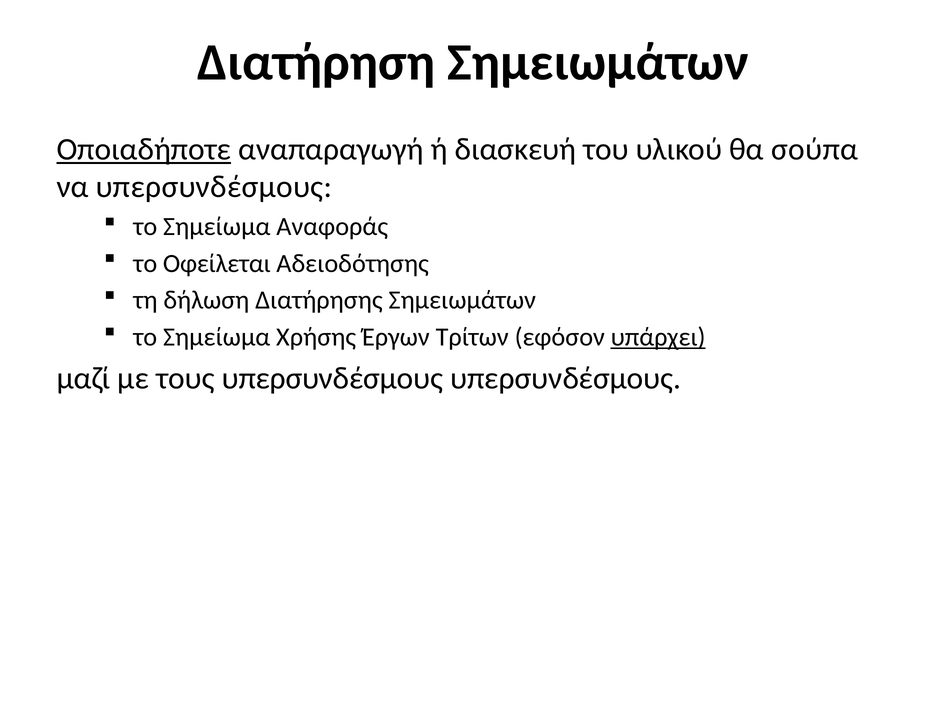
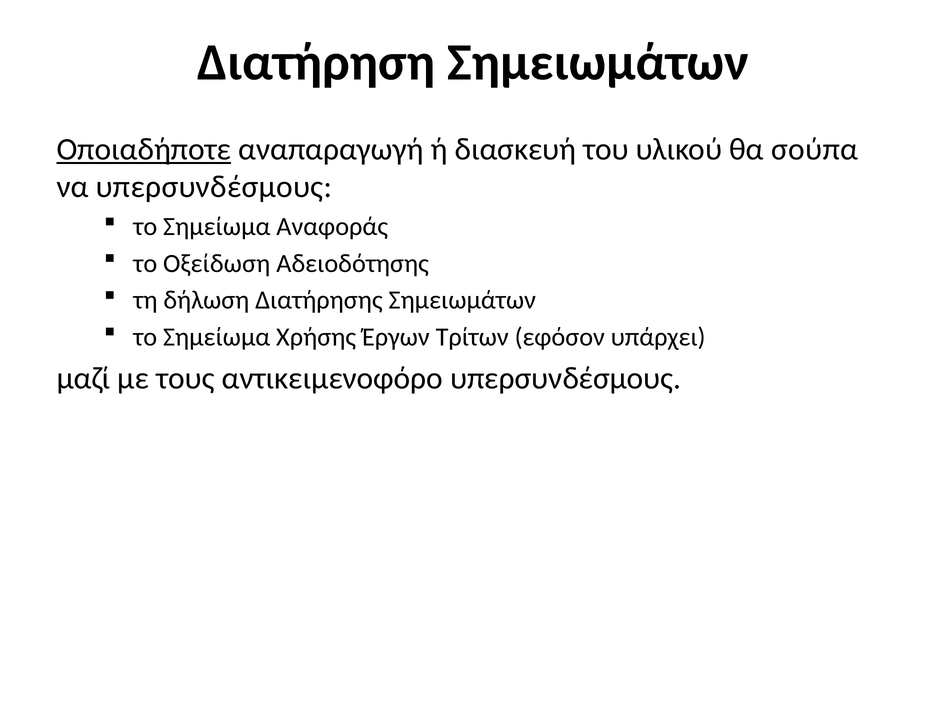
Οφείλεται: Οφείλεται -> Οξείδωση
υπάρχει underline: present -> none
τους υπερσυνδέσμους: υπερσυνδέσμους -> αντικειμενοφόρο
